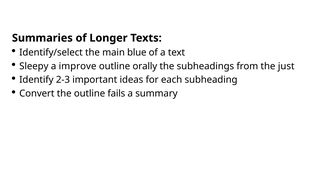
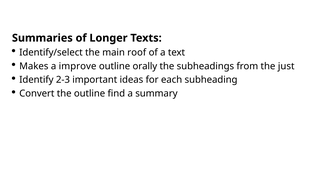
blue: blue -> roof
Sleepy: Sleepy -> Makes
fails: fails -> find
